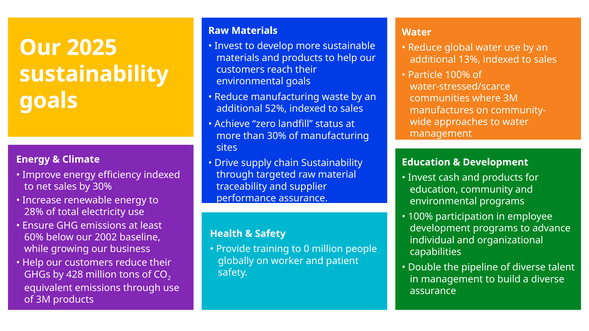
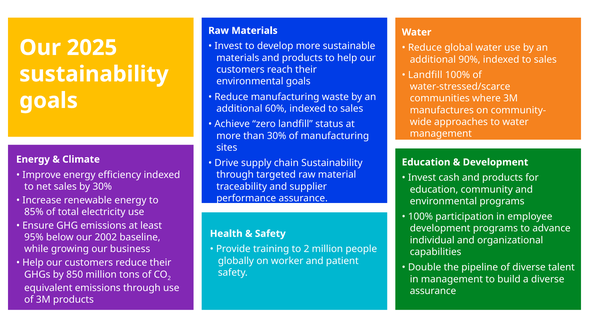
13%: 13% -> 90%
Particle at (425, 75): Particle -> Landfill
52%: 52% -> 60%
28%: 28% -> 85%
60%: 60% -> 95%
to 0: 0 -> 2
428: 428 -> 850
